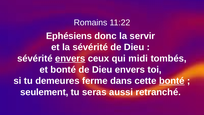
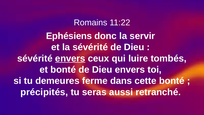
midi: midi -> luire
bonté at (172, 81) underline: present -> none
seulement: seulement -> précipités
